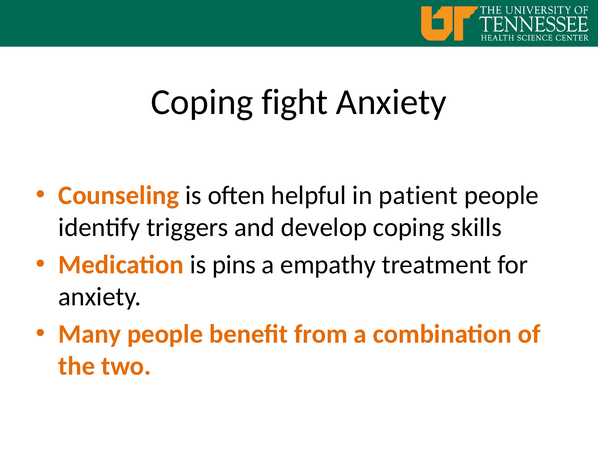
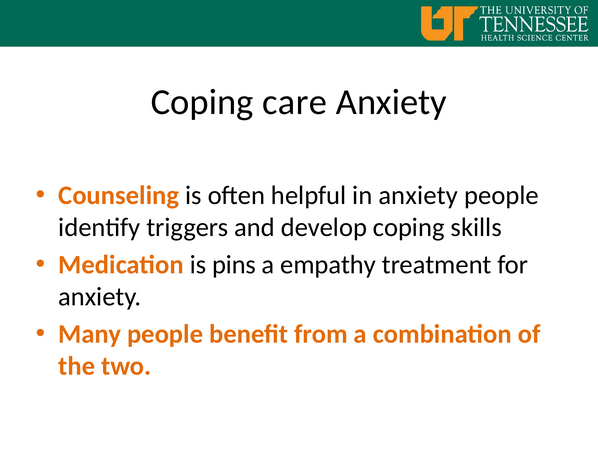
fight: fight -> care
in patient: patient -> anxiety
